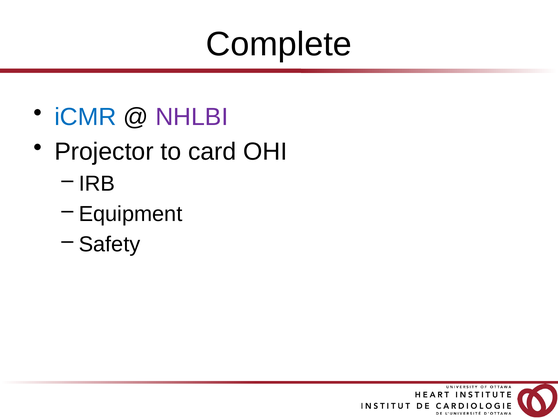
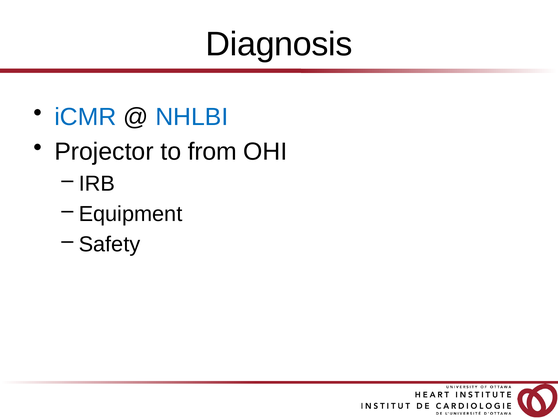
Complete: Complete -> Diagnosis
NHLBI colour: purple -> blue
card: card -> from
